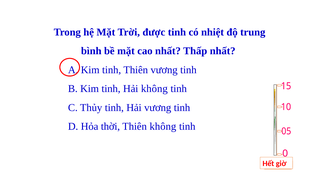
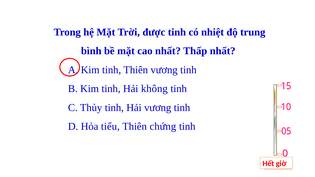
thời: thời -> tiểu
Thiên không: không -> chứng
